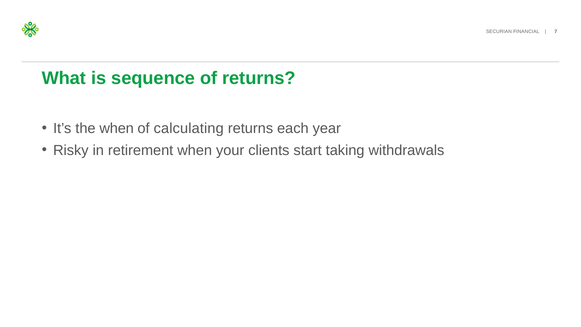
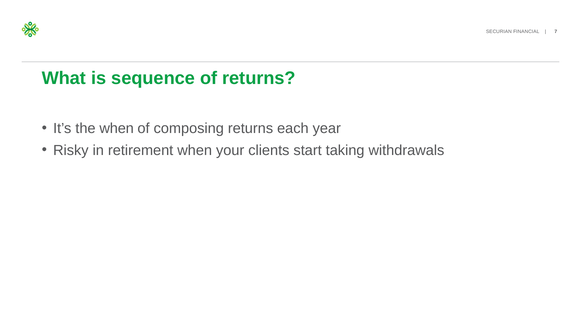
calculating: calculating -> composing
